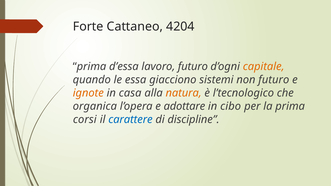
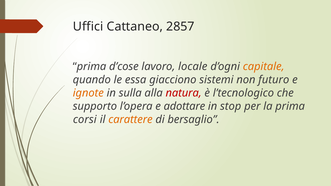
Forte: Forte -> Uffici
4204: 4204 -> 2857
d’essa: d’essa -> d’cose
lavoro futuro: futuro -> locale
casa: casa -> sulla
natura colour: orange -> red
organica: organica -> supporto
cibo: cibo -> stop
carattere colour: blue -> orange
discipline: discipline -> bersaglio
